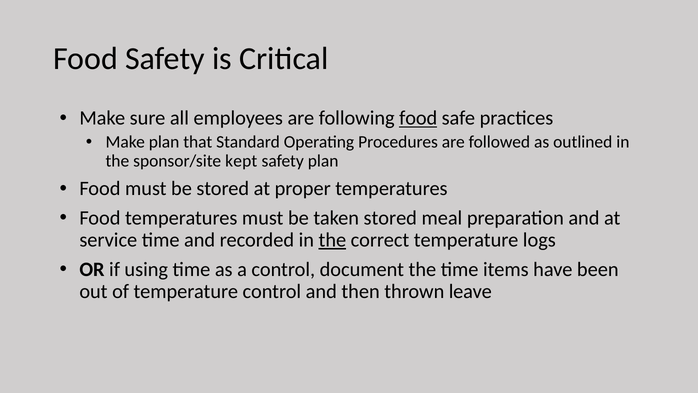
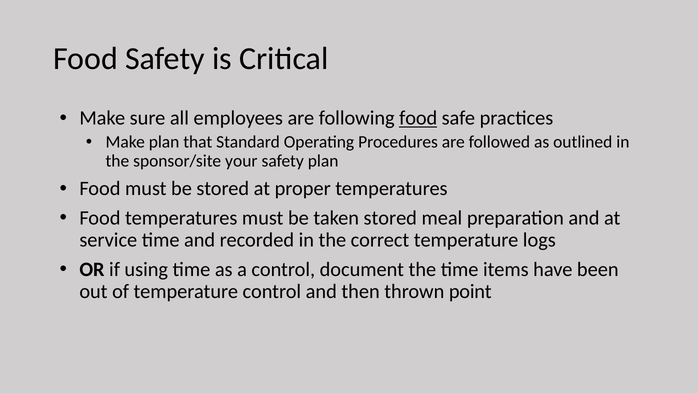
kept: kept -> your
the at (332, 240) underline: present -> none
leave: leave -> point
